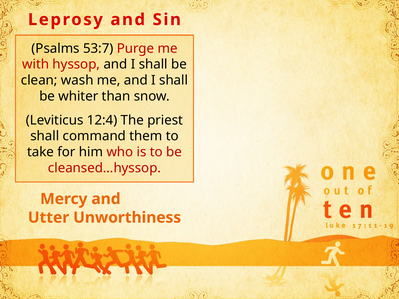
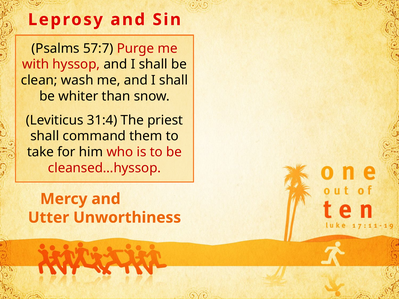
53:7: 53:7 -> 57:7
12:4: 12:4 -> 31:4
